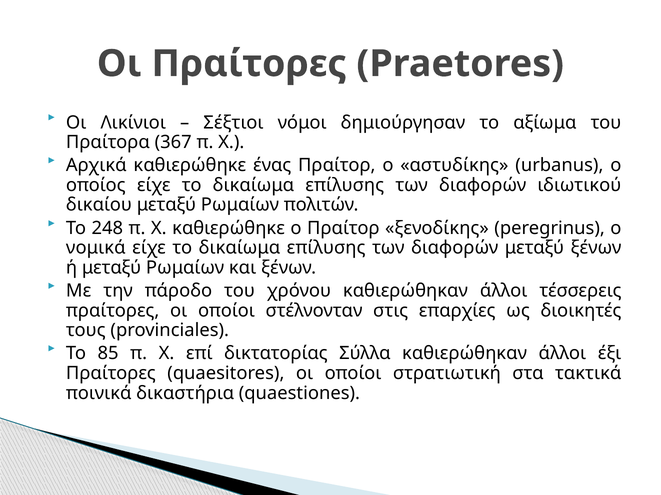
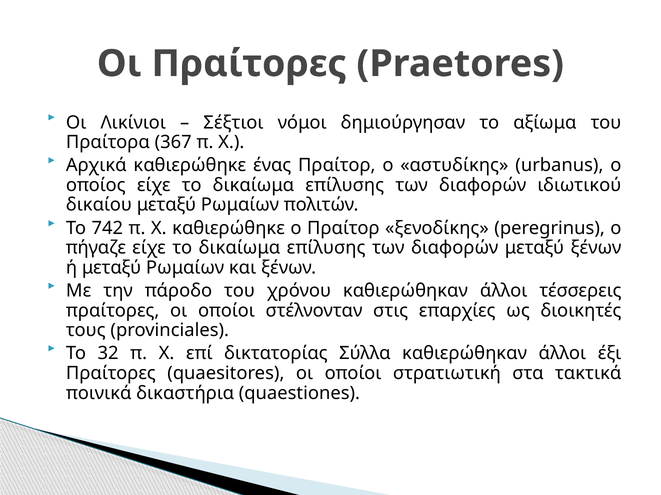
248: 248 -> 742
νομικά: νομικά -> πήγαζε
85: 85 -> 32
